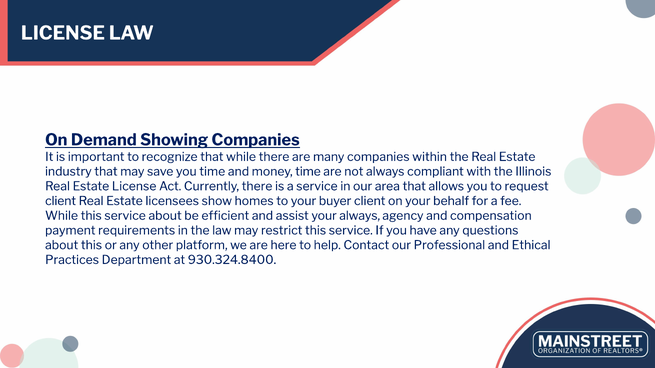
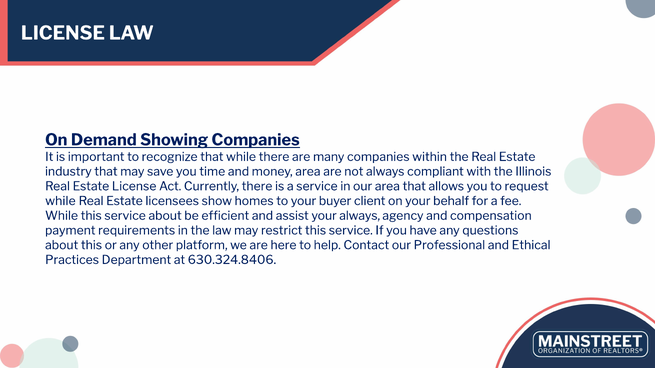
money time: time -> area
client at (61, 201): client -> while
930.324.8400: 930.324.8400 -> 630.324.8406
